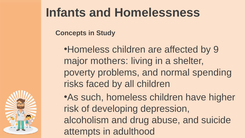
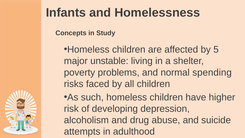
9: 9 -> 5
mothers: mothers -> unstable
